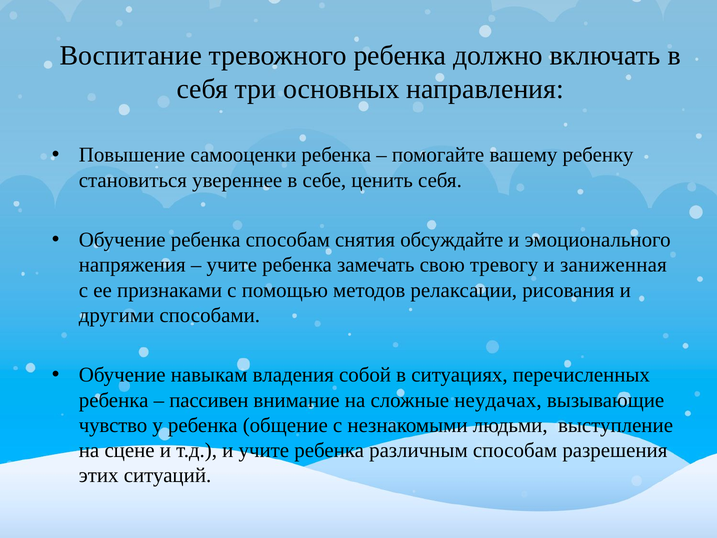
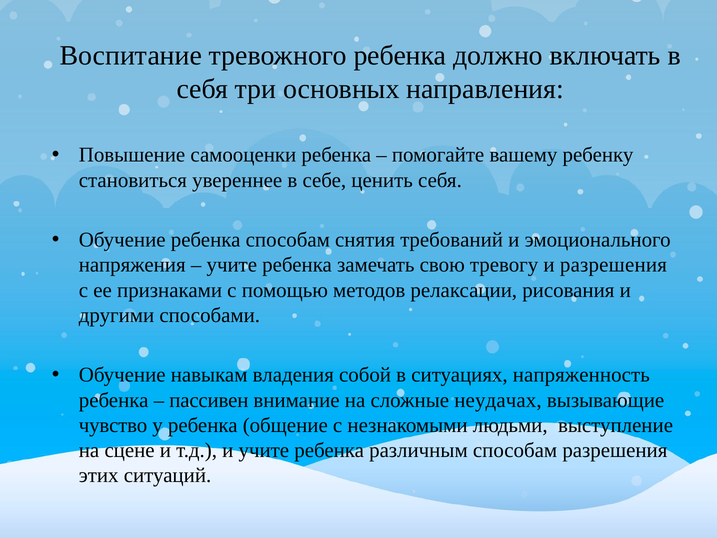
обсуждайте: обсуждайте -> требований
и заниженная: заниженная -> разрешения
перечисленных: перечисленных -> напряженность
